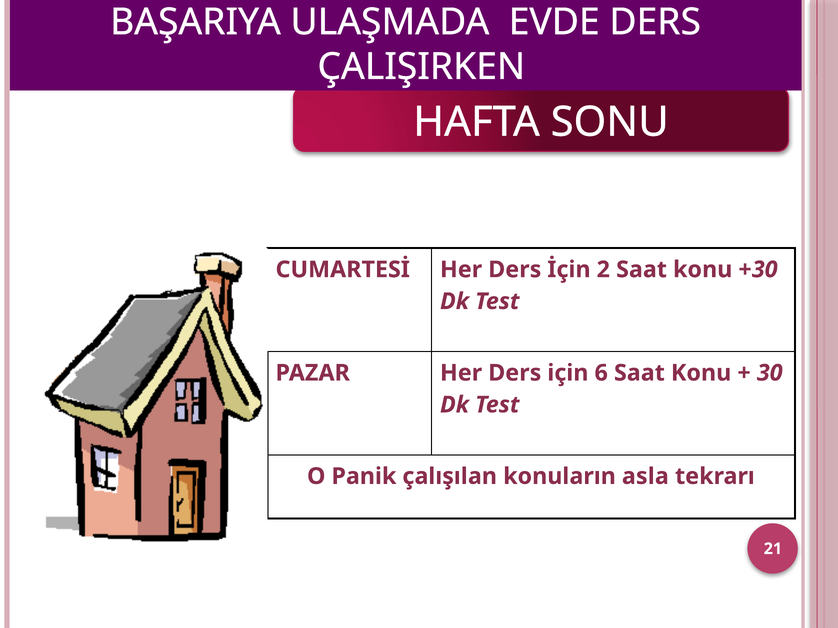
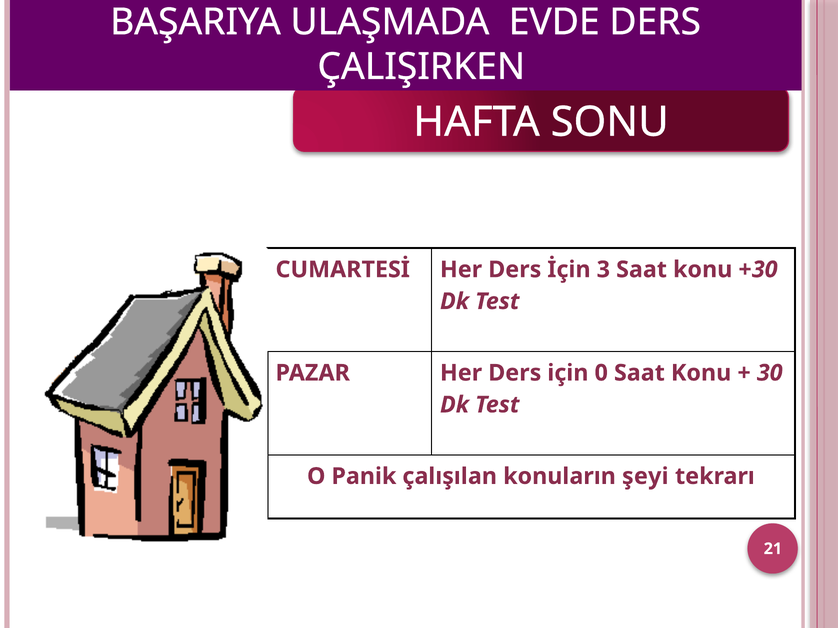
2: 2 -> 3
6: 6 -> 0
asla: asla -> şeyi
